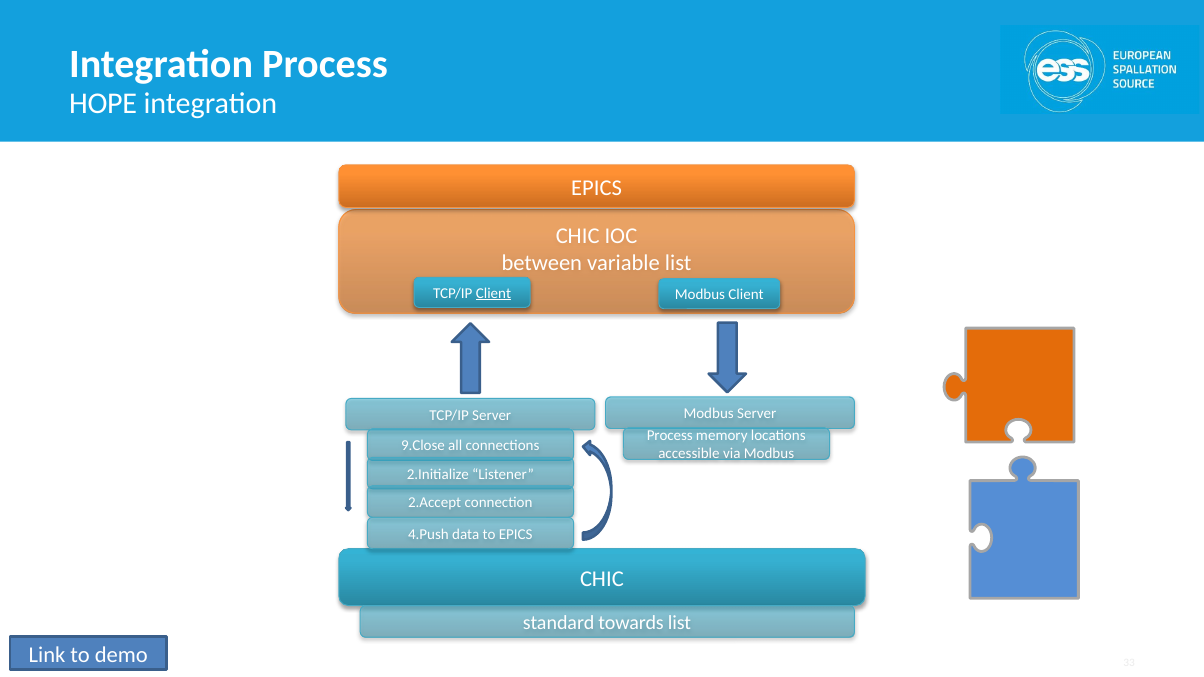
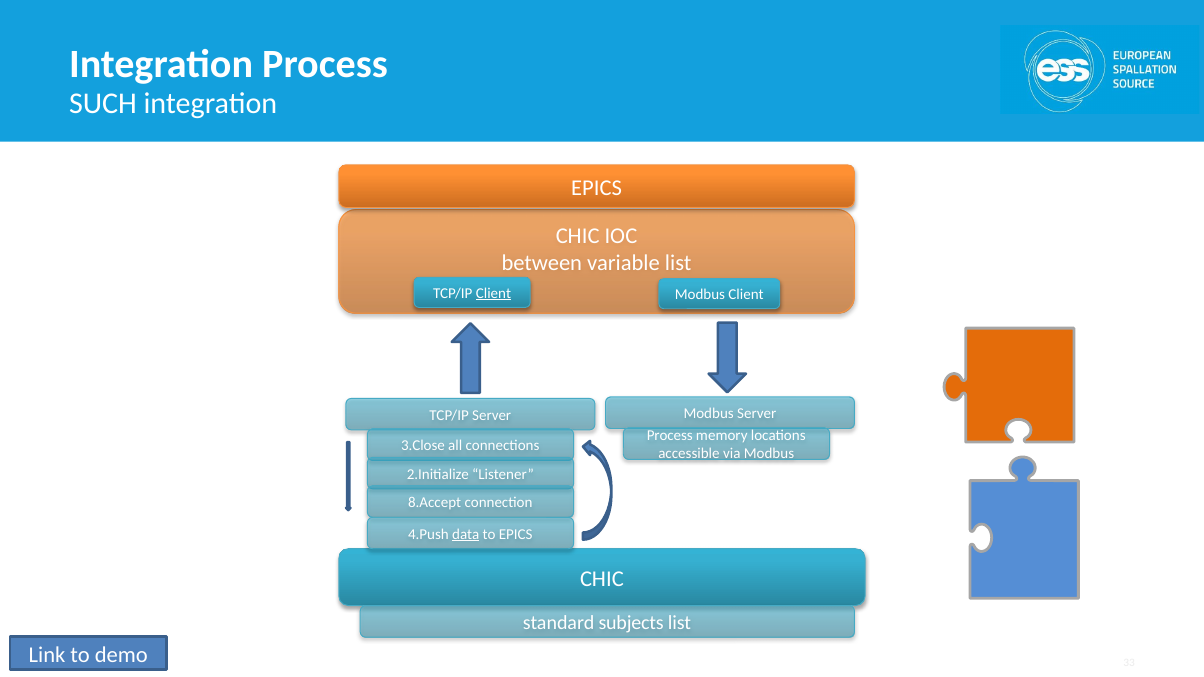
HOPE: HOPE -> SUCH
9.Close: 9.Close -> 3.Close
2.Accept: 2.Accept -> 8.Accept
data underline: none -> present
towards: towards -> subjects
